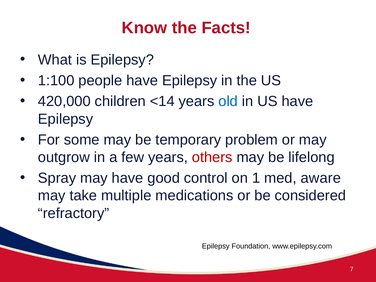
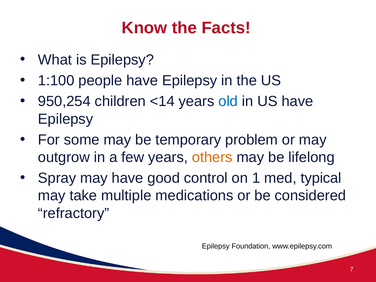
420,000: 420,000 -> 950,254
others colour: red -> orange
aware: aware -> typical
